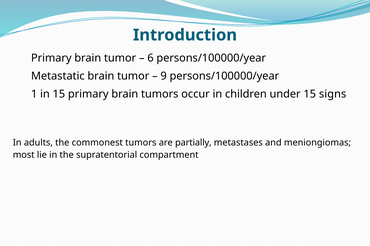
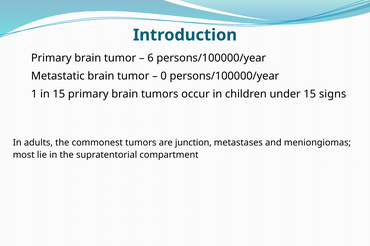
9: 9 -> 0
partially: partially -> junction
